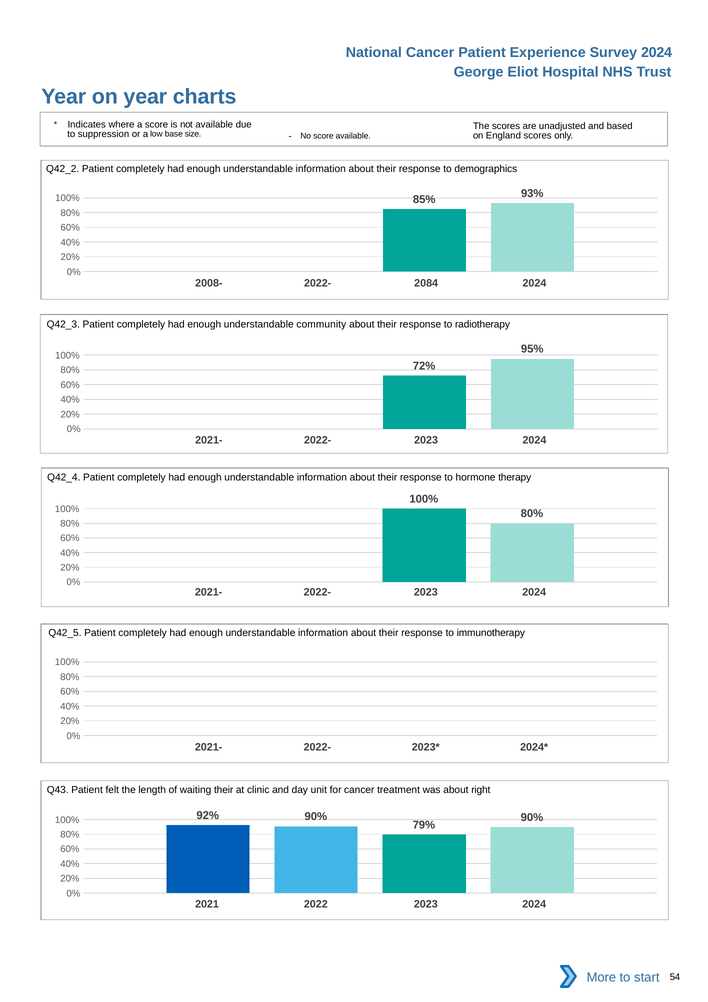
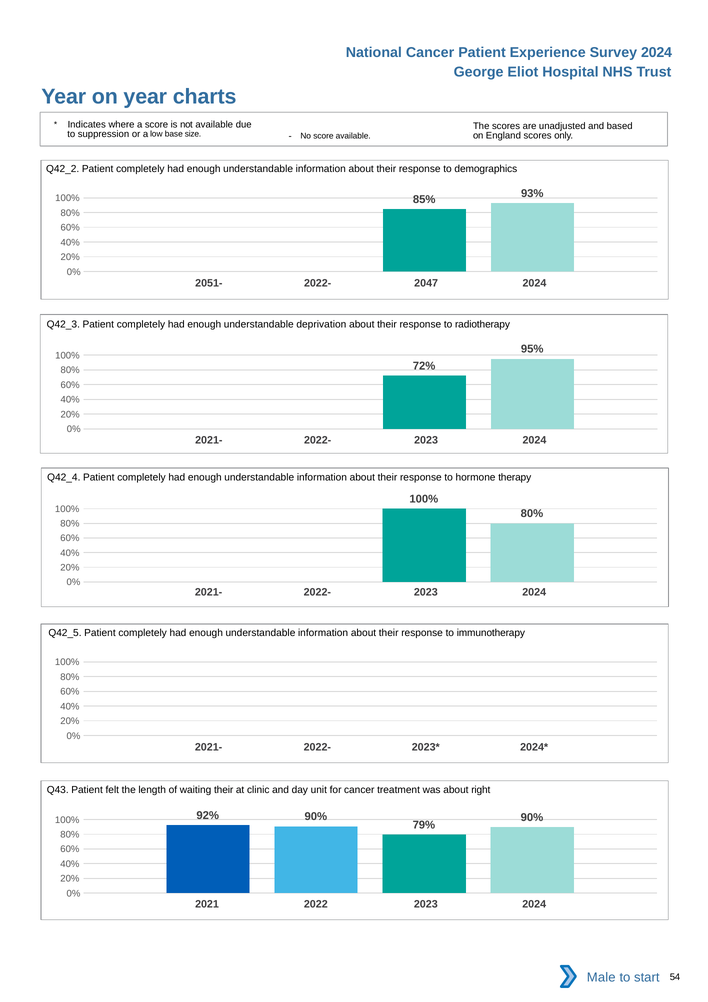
2008-: 2008- -> 2051-
2084: 2084 -> 2047
community: community -> deprivation
More: More -> Male
